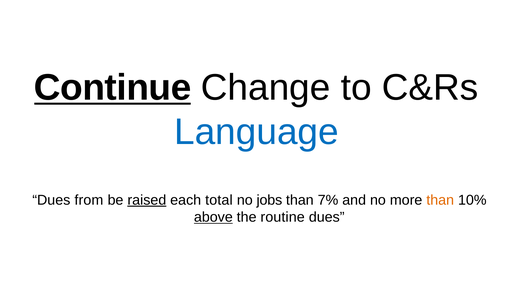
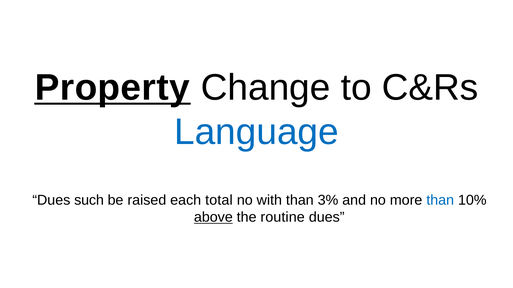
Continue: Continue -> Property
from: from -> such
raised underline: present -> none
jobs: jobs -> with
7%: 7% -> 3%
than at (440, 201) colour: orange -> blue
